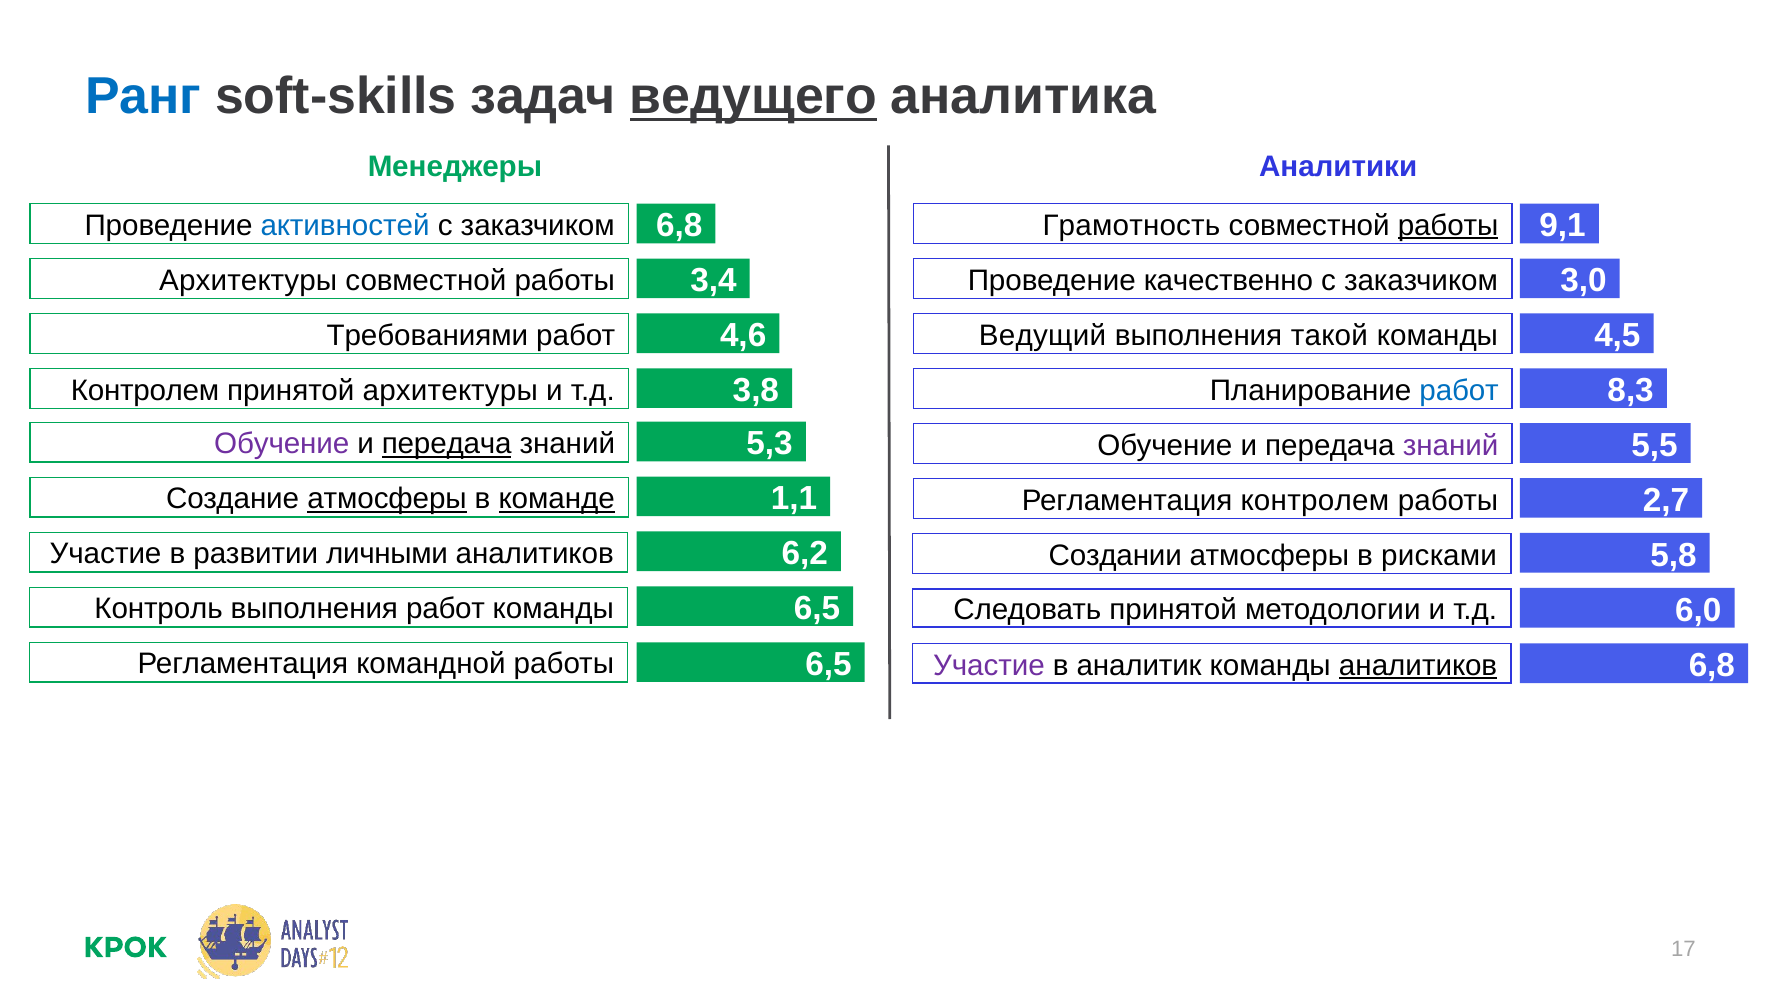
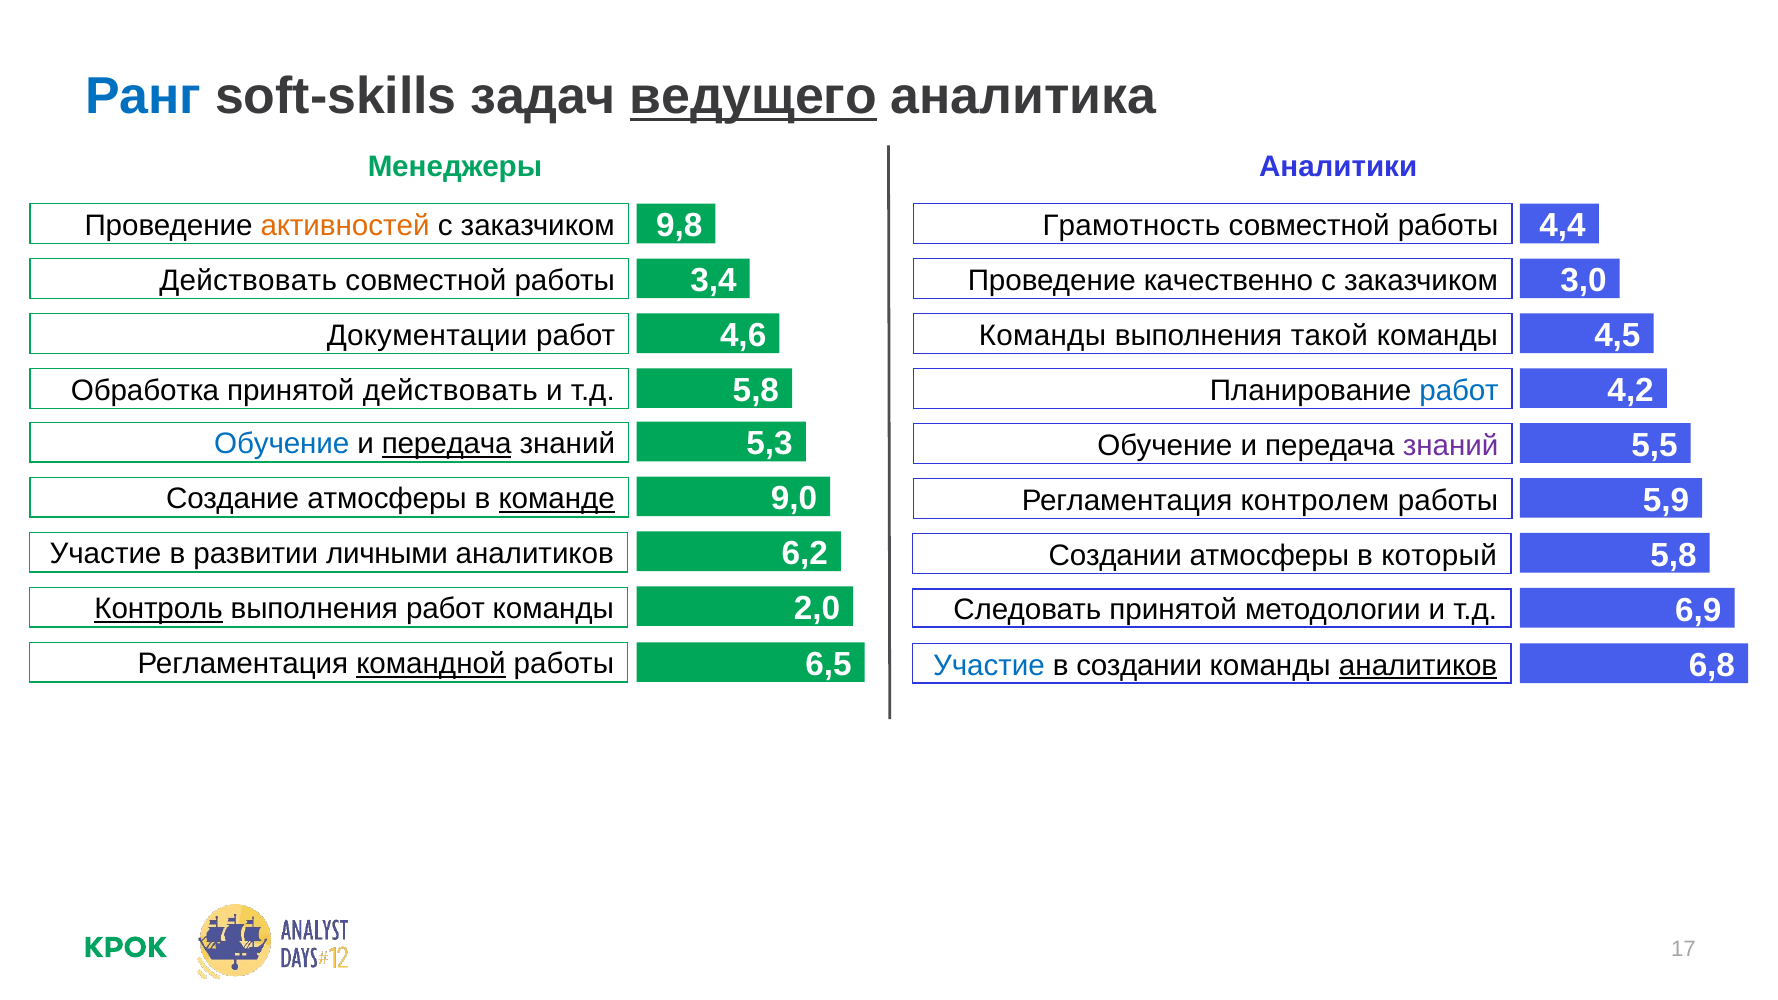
6,8 at (679, 226): 6,8 -> 9,8
9,1: 9,1 -> 4,4
активностей colour: blue -> orange
работы at (1448, 226) underline: present -> none
Архитектуры at (248, 281): Архитектуры -> Действовать
Требованиями: Требованиями -> Документации
Ведущий at (1042, 336): Ведущий -> Команды
3,8 at (756, 391): 3,8 -> 5,8
8,3: 8,3 -> 4,2
Контролем at (145, 391): Контролем -> Обработка
принятой архитектуры: архитектуры -> действовать
Обучение at (282, 444) colour: purple -> blue
1,1: 1,1 -> 9,0
2,7: 2,7 -> 5,9
атмосферы at (387, 499) underline: present -> none
рисками: рисками -> который
6,5 at (817, 609): 6,5 -> 2,0
6,0: 6,0 -> 6,9
Контроль underline: none -> present
командной underline: none -> present
Участие at (989, 665) colour: purple -> blue
в аналитик: аналитик -> создании
